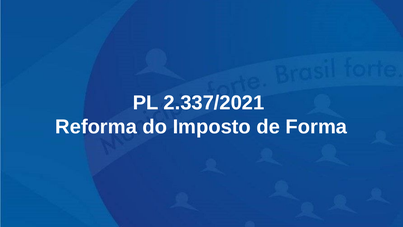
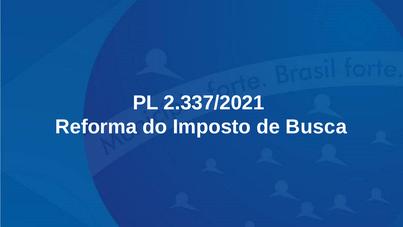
Forma: Forma -> Busca
